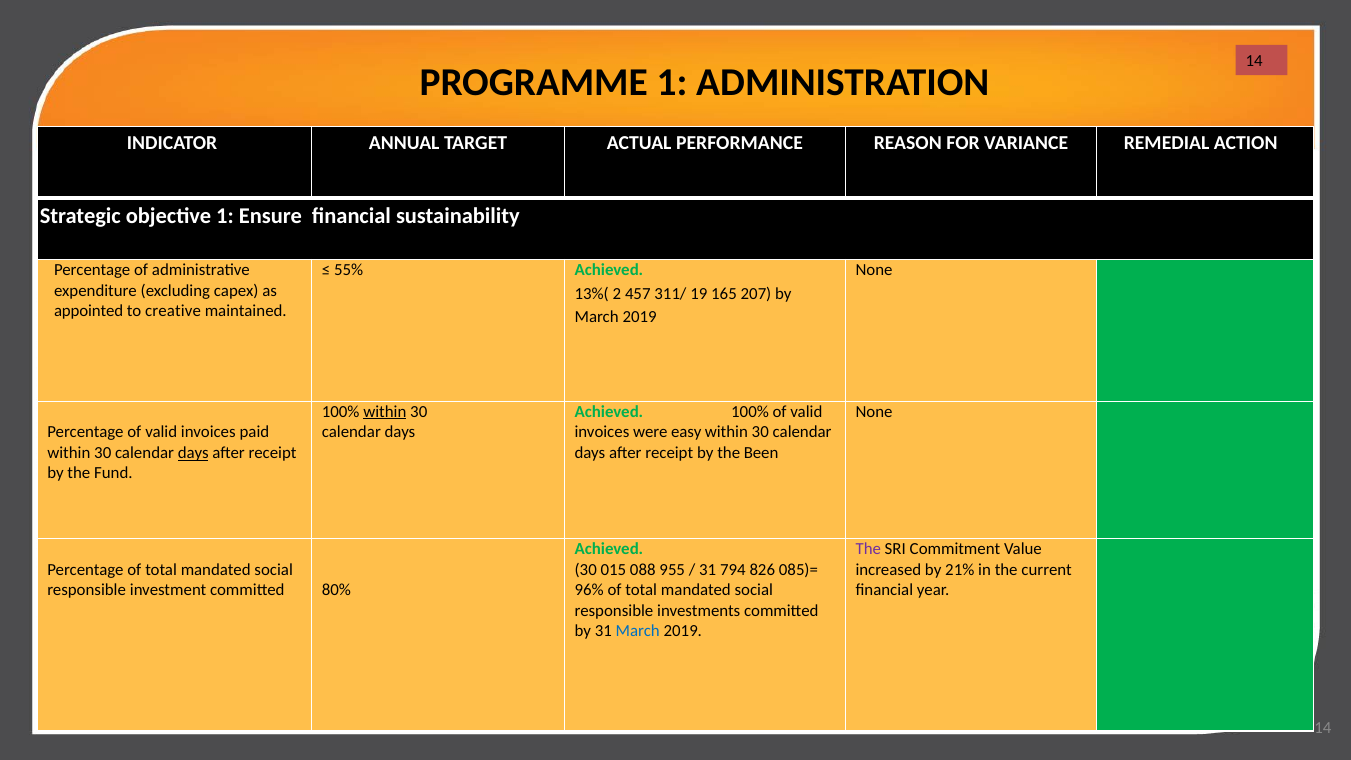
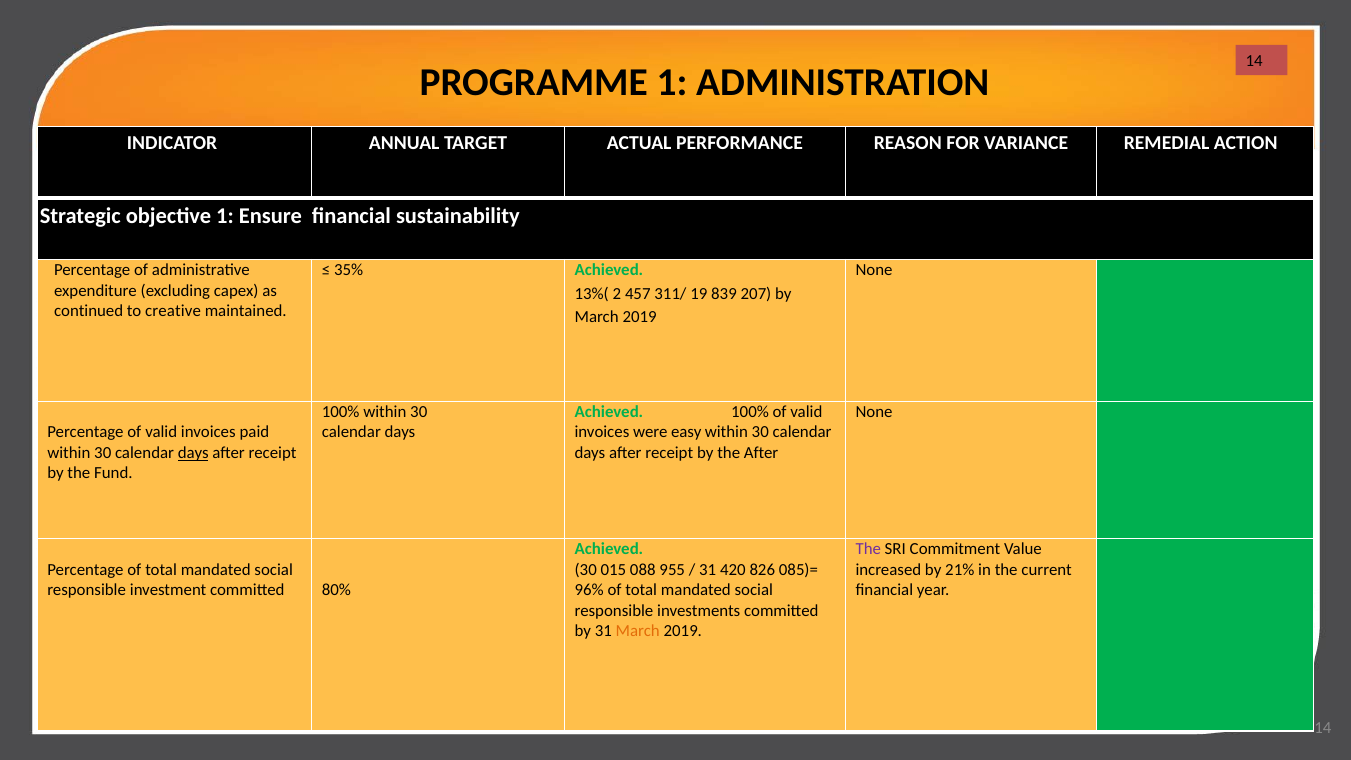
55%: 55% -> 35%
165: 165 -> 839
appointed: appointed -> continued
within at (385, 412) underline: present -> none
the Been: Been -> After
794: 794 -> 420
March at (638, 631) colour: blue -> orange
